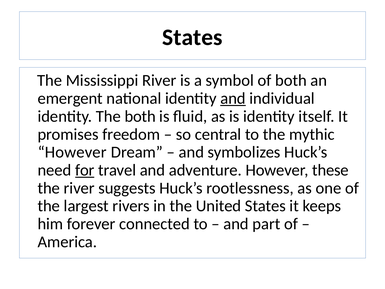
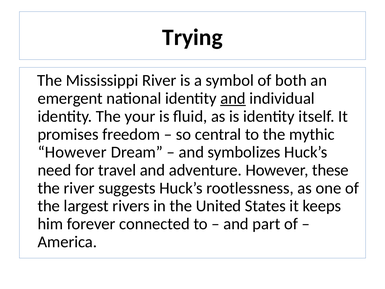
States at (192, 37): States -> Trying
The both: both -> your
for underline: present -> none
